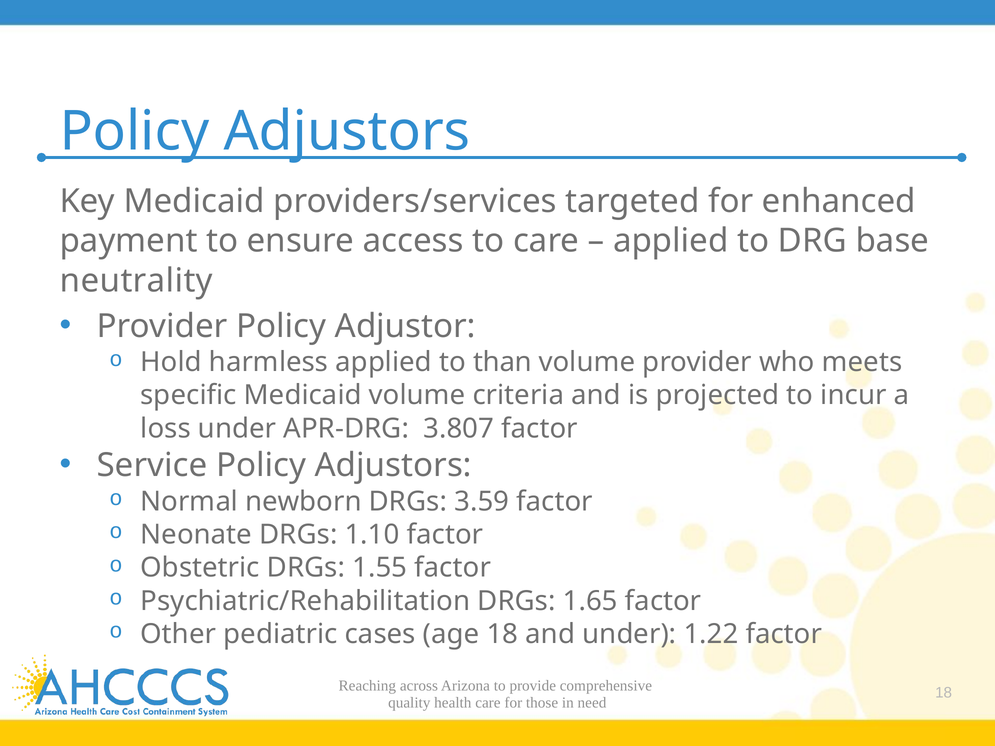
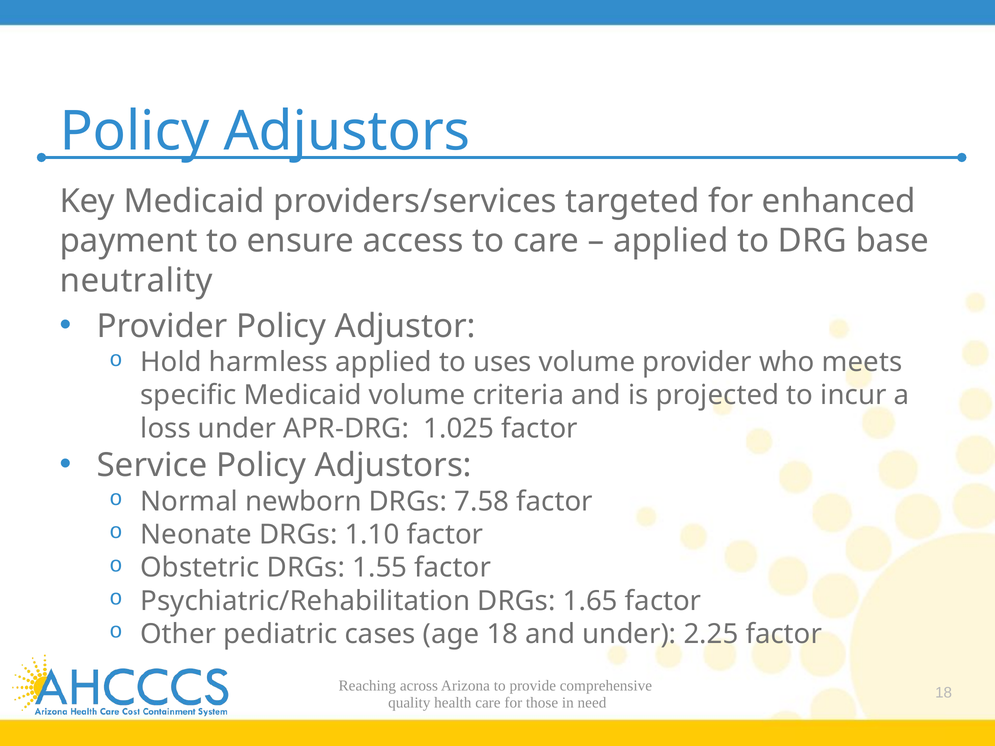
than: than -> uses
3.807: 3.807 -> 1.025
3.59: 3.59 -> 7.58
1.22: 1.22 -> 2.25
